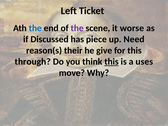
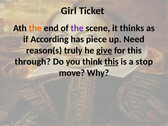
Left: Left -> Girl
the at (35, 28) colour: blue -> orange
worse: worse -> thinks
Discussed: Discussed -> According
their: their -> truly
give underline: none -> present
uses: uses -> stop
